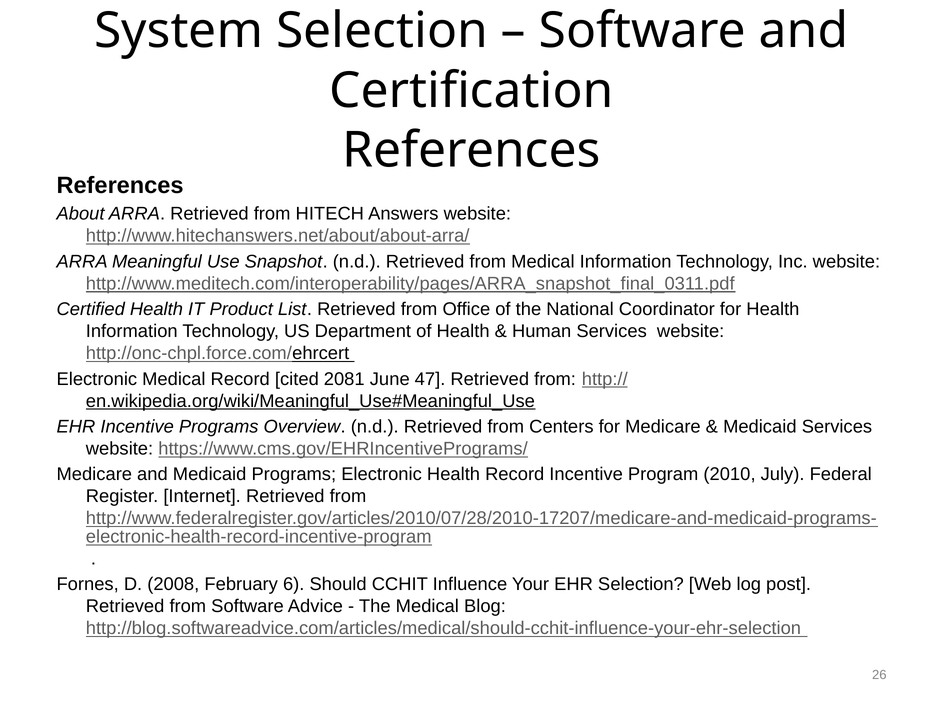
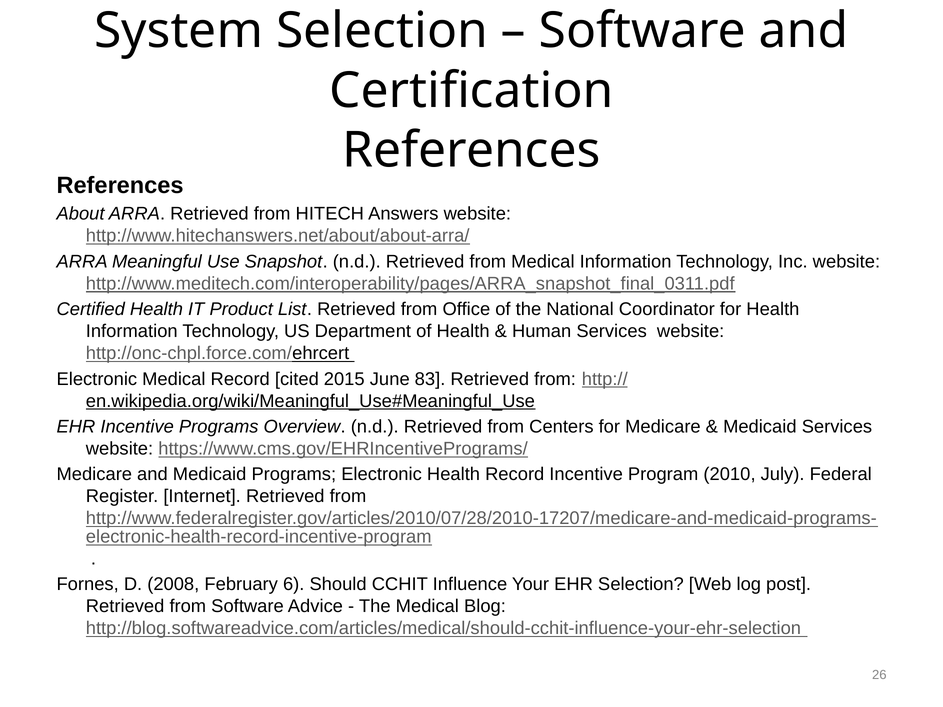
2081: 2081 -> 2015
47: 47 -> 83
